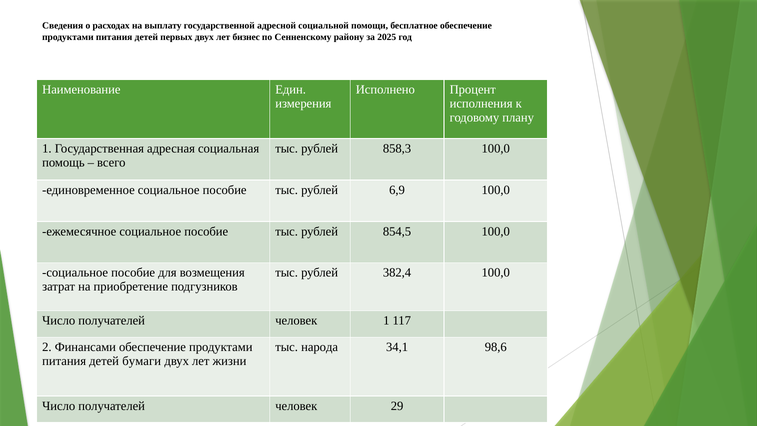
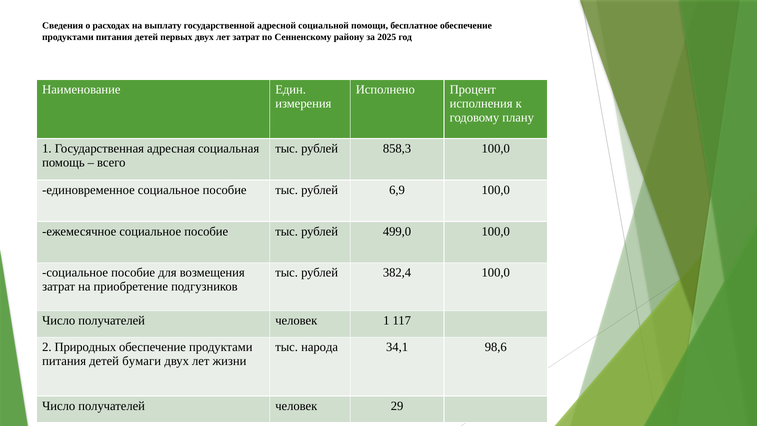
лет бизнес: бизнес -> затрат
854,5: 854,5 -> 499,0
Финансами: Финансами -> Природных
